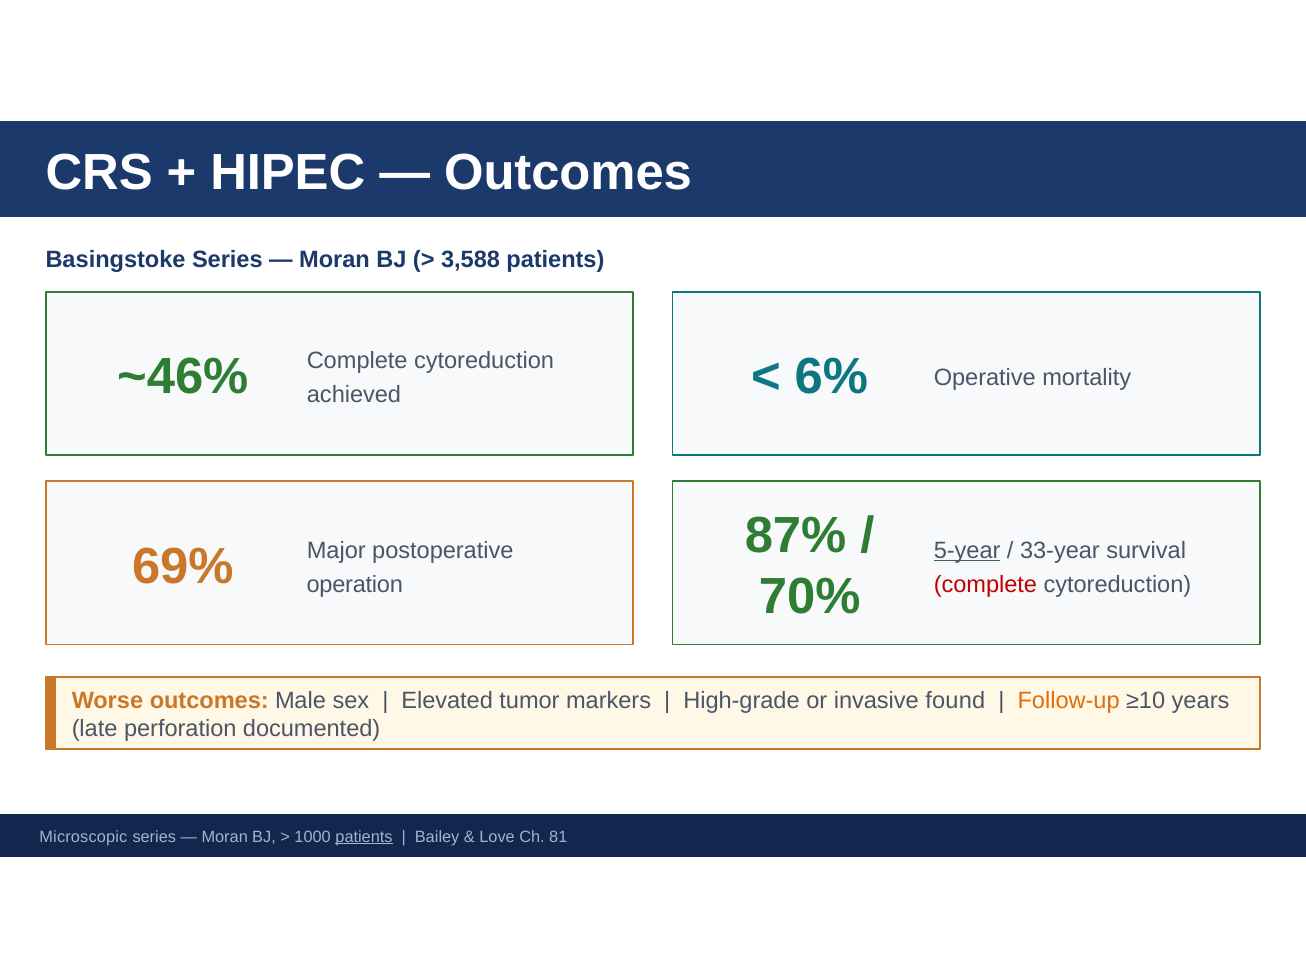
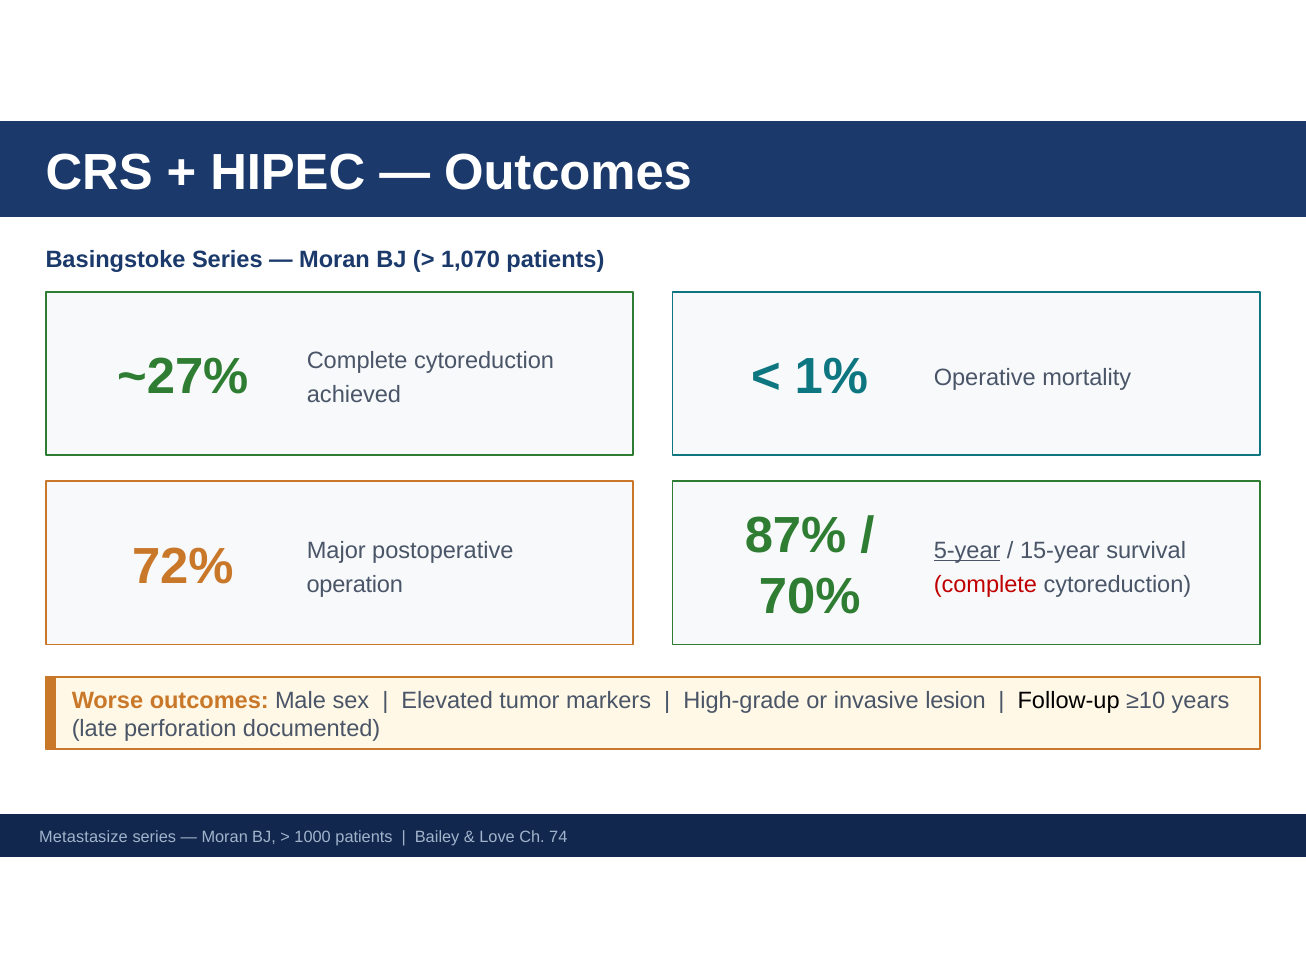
3,588: 3,588 -> 1,070
~46%: ~46% -> ~27%
6%: 6% -> 1%
33-year: 33-year -> 15-year
69%: 69% -> 72%
found: found -> lesion
Follow-up colour: orange -> black
Microscopic: Microscopic -> Metastasize
patients at (364, 837) underline: present -> none
81: 81 -> 74
